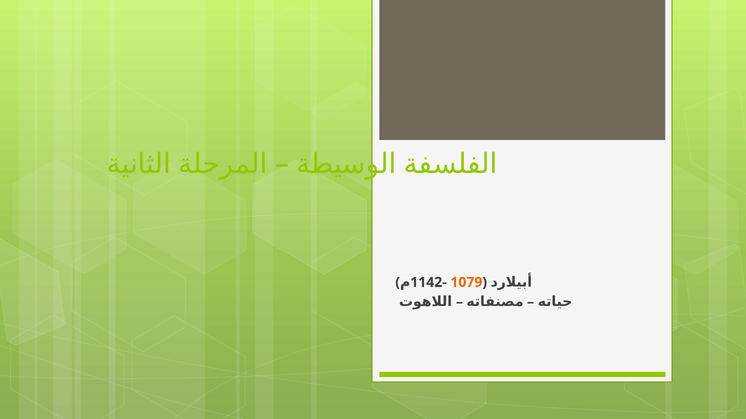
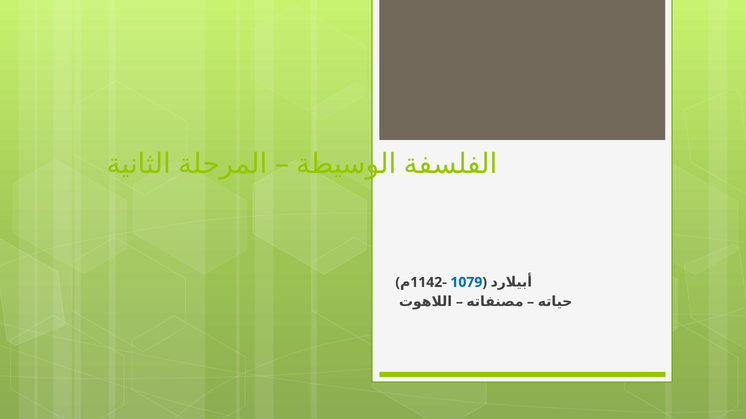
1079 colour: orange -> blue
